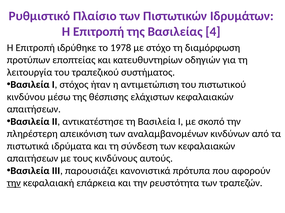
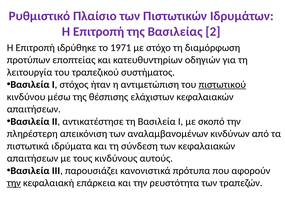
4: 4 -> 2
1978: 1978 -> 1971
πιστωτικού underline: none -> present
